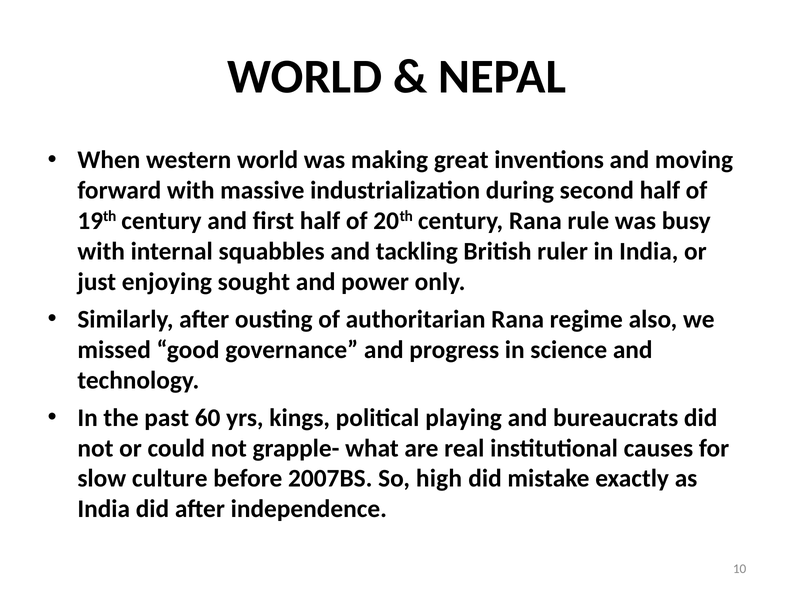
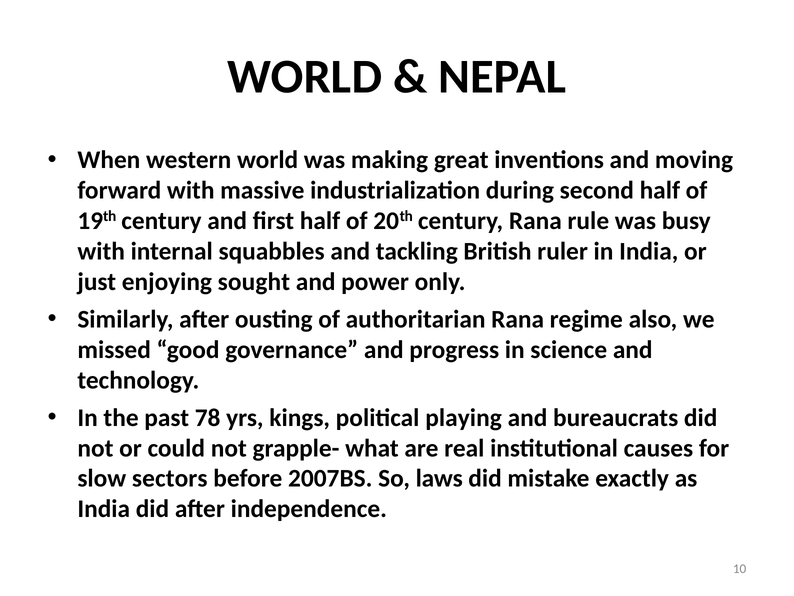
60: 60 -> 78
culture: culture -> sectors
high: high -> laws
